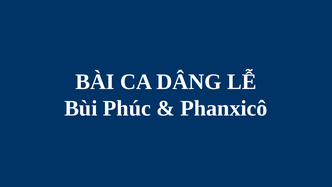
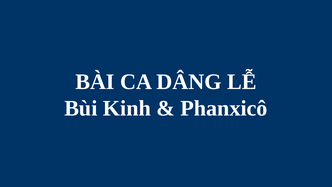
Phúc: Phúc -> Kinh
